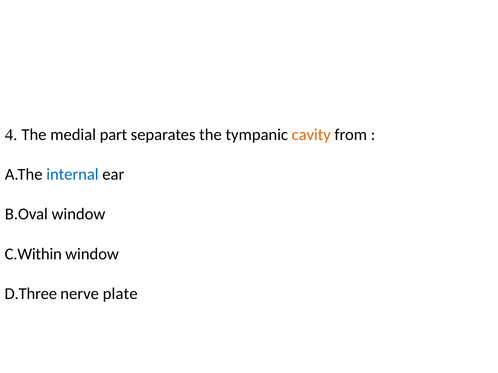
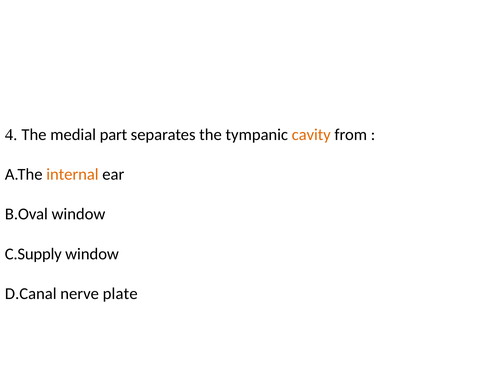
internal colour: blue -> orange
C.Within: C.Within -> C.Supply
D.Three: D.Three -> D.Canal
